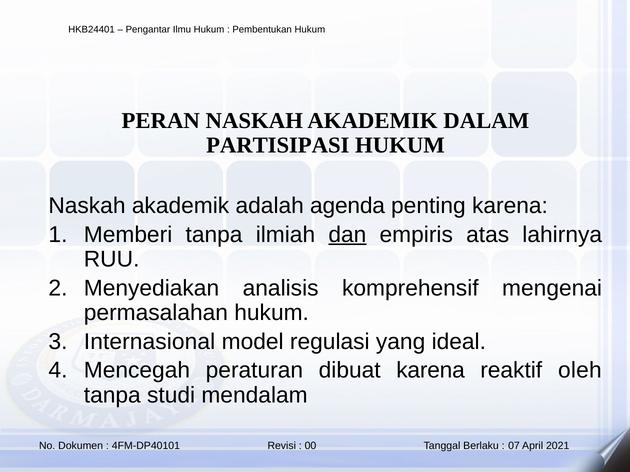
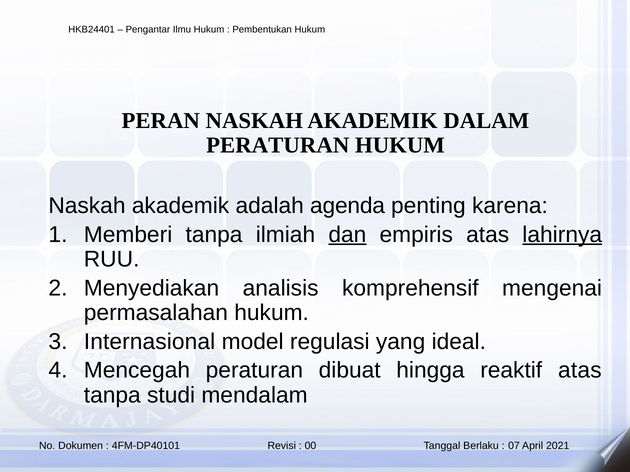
PARTISIPASI at (278, 145): PARTISIPASI -> PERATURAN
lahirnya underline: none -> present
dibuat karena: karena -> hingga
reaktif oleh: oleh -> atas
